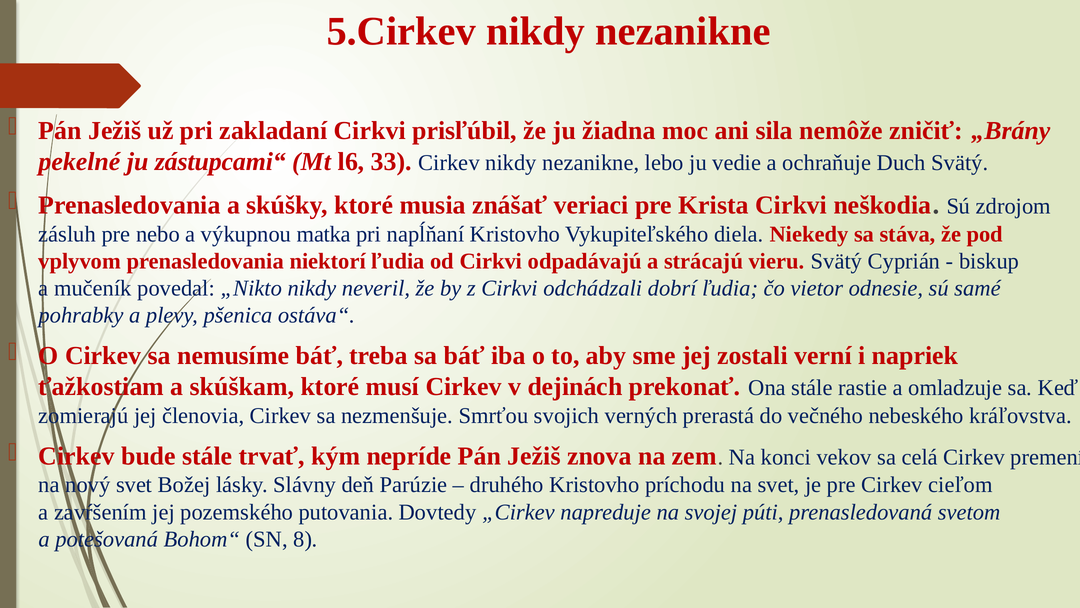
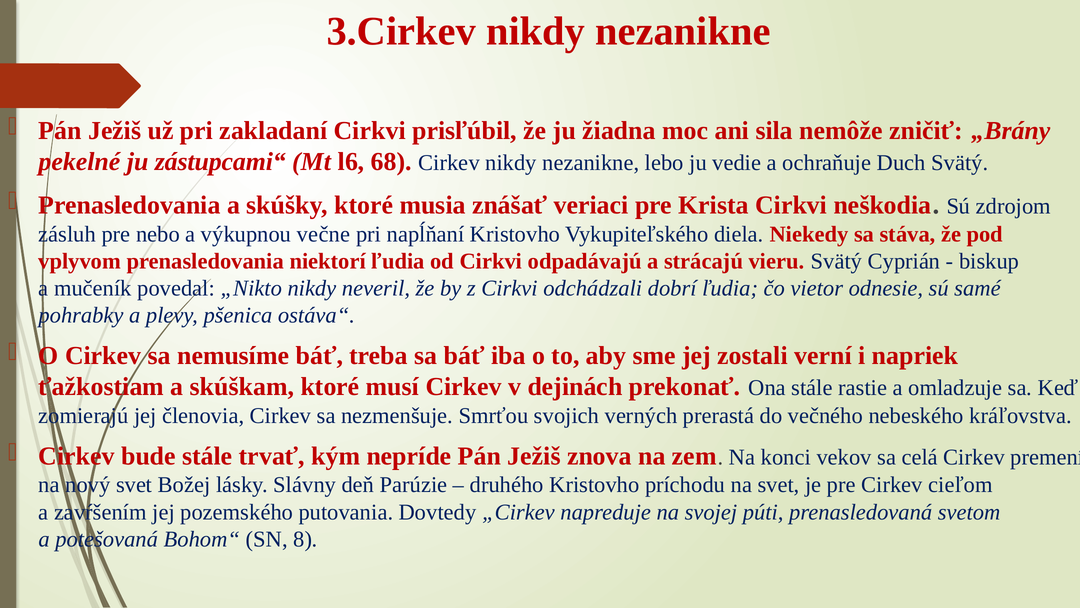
5.Cirkev: 5.Cirkev -> 3.Cirkev
33: 33 -> 68
matka: matka -> večne
